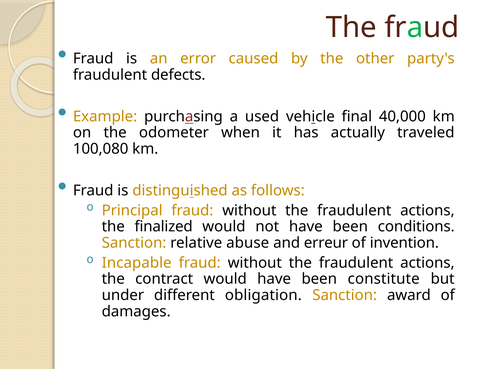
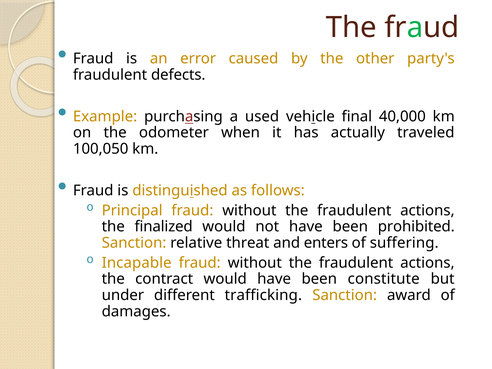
100,080: 100,080 -> 100,050
conditions: conditions -> prohibited
abuse: abuse -> threat
erreur: erreur -> enters
invention: invention -> suffering
obligation: obligation -> trafficking
